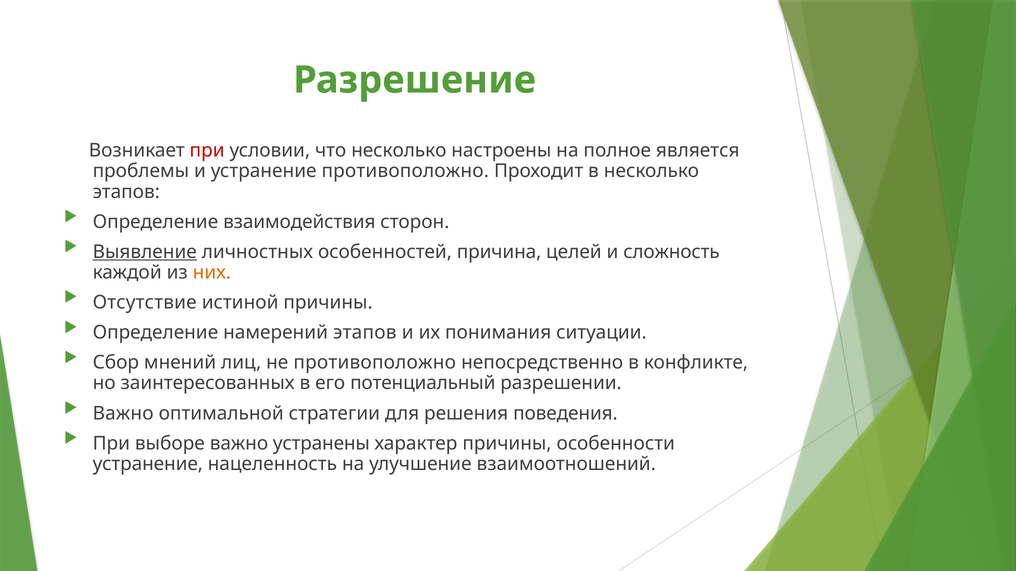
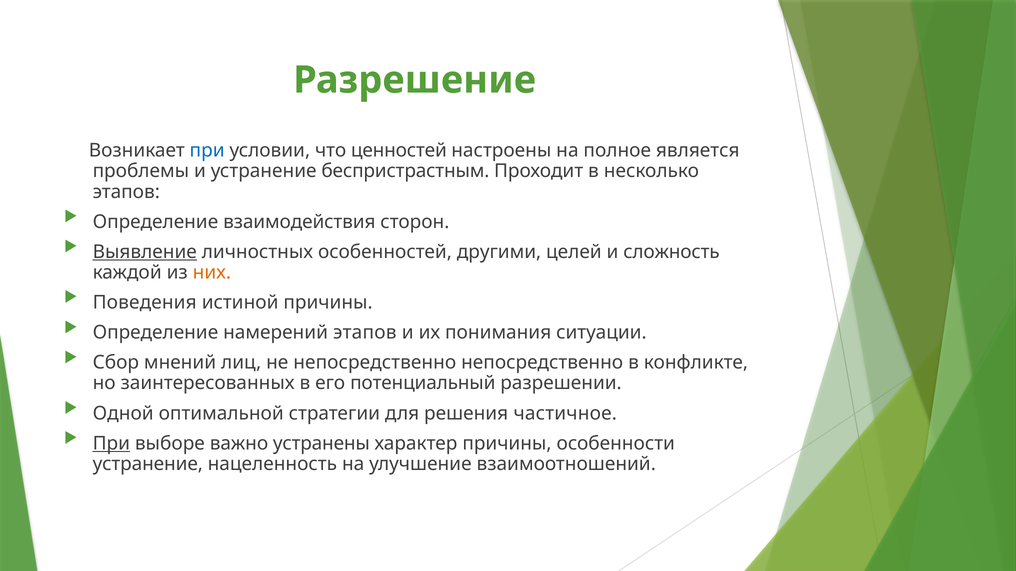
при at (207, 151) colour: red -> blue
что несколько: несколько -> ценностей
устранение противоположно: противоположно -> беспристрастным
причина: причина -> другими
Отсутствие: Отсутствие -> Поведения
не противоположно: противоположно -> непосредственно
Важно at (123, 414): Важно -> Одной
поведения: поведения -> частичное
При at (111, 444) underline: none -> present
